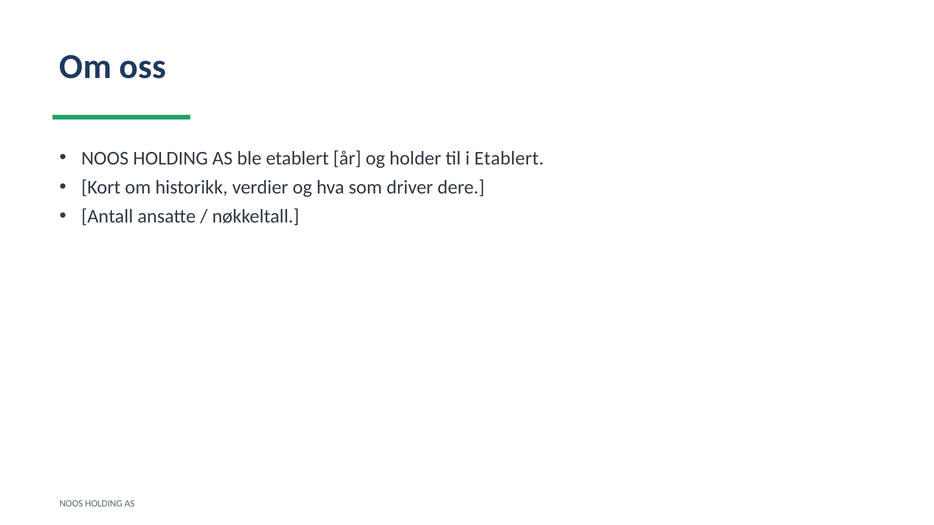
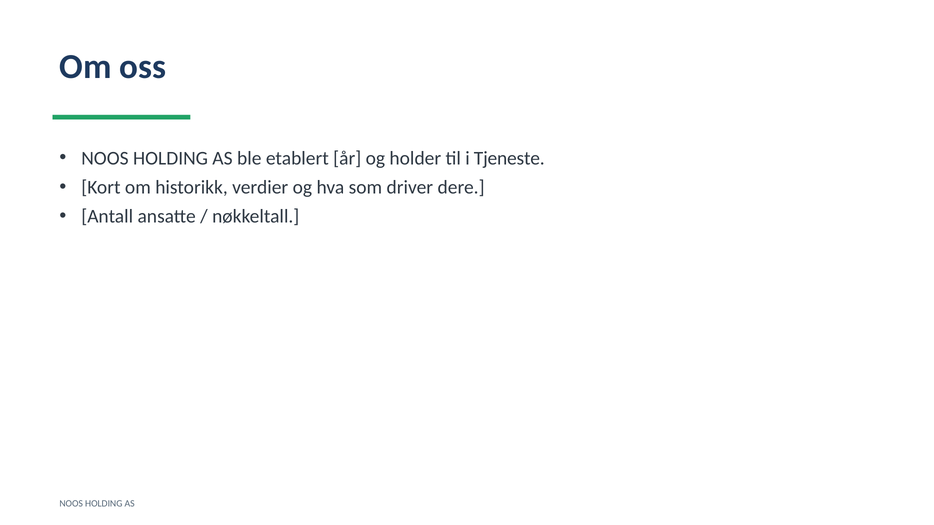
i Etablert: Etablert -> Tjeneste
